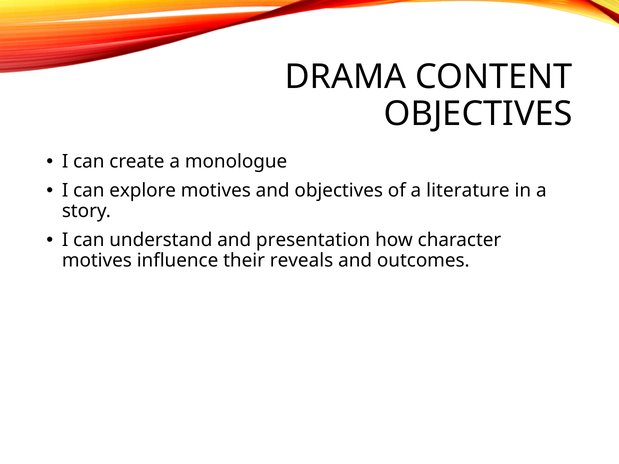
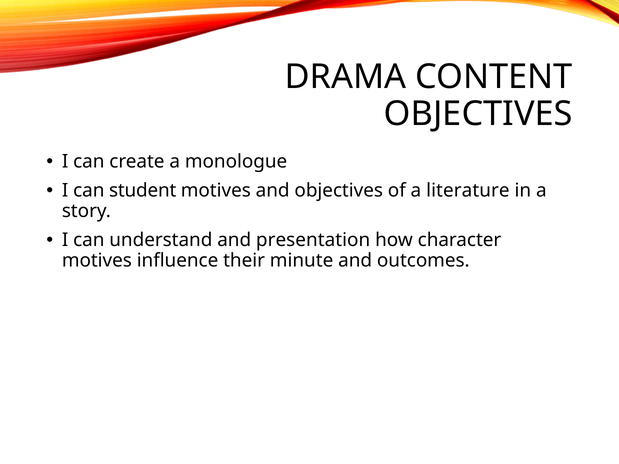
explore: explore -> student
reveals: reveals -> minute
